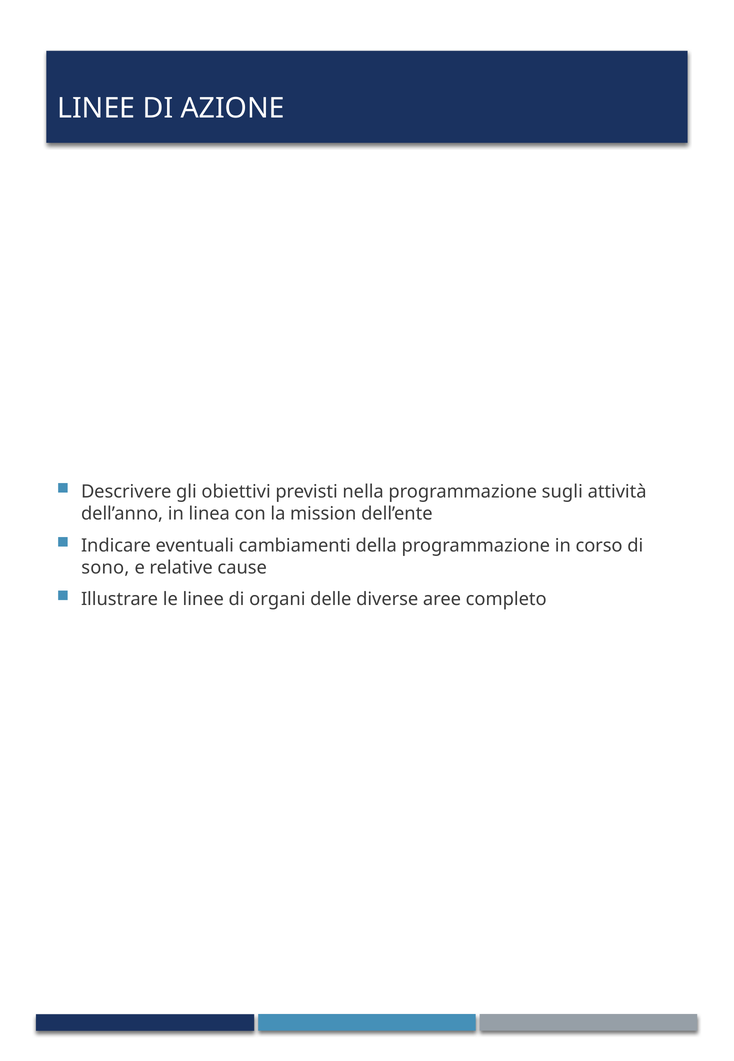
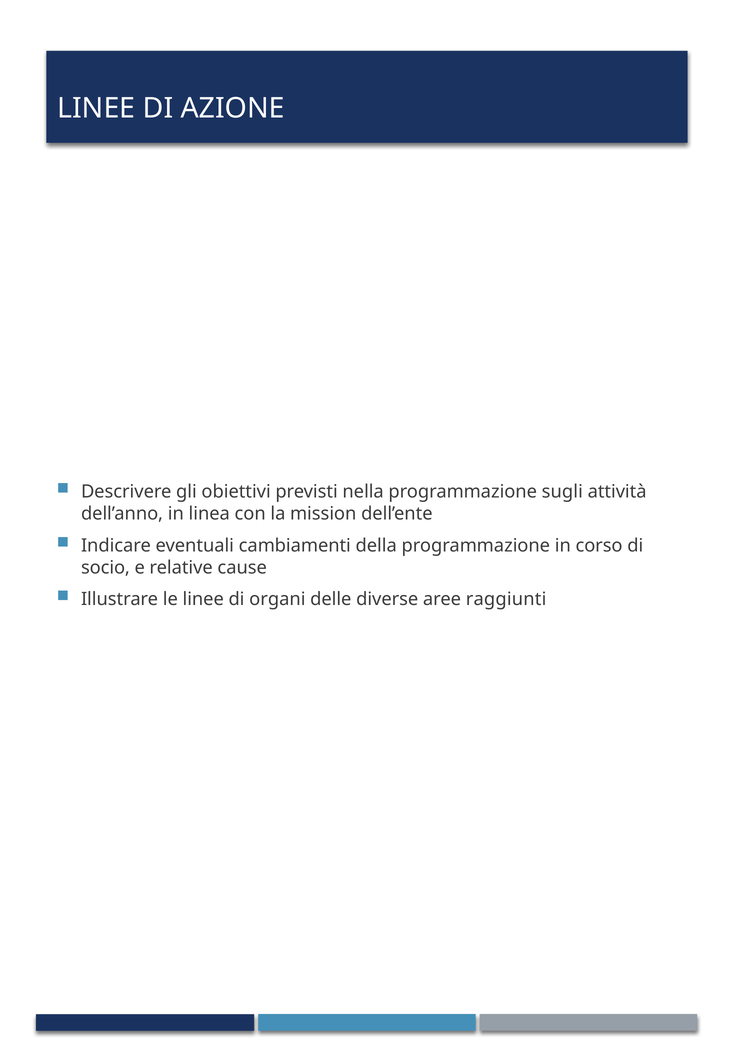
sono: sono -> socio
completo: completo -> raggiunti
